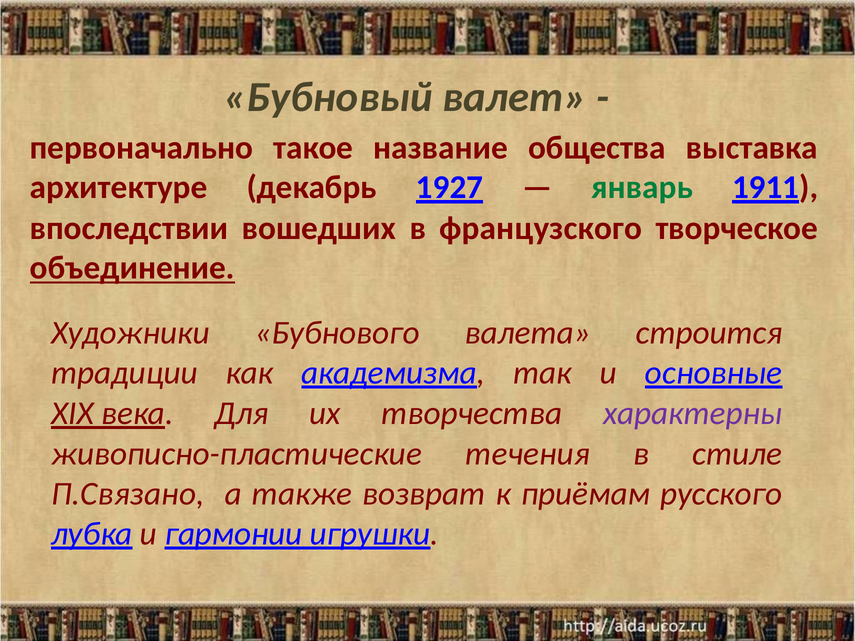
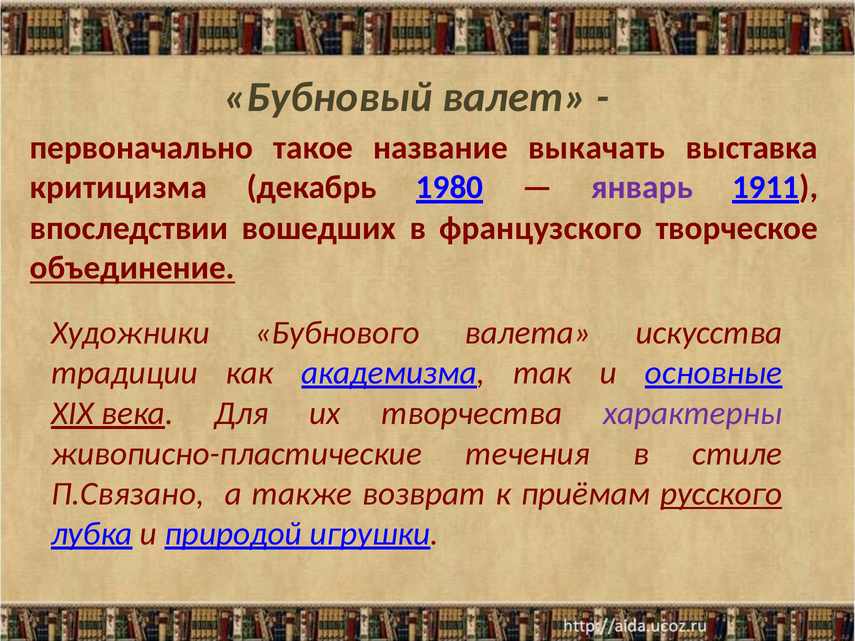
общества: общества -> выкачать
архитектуре: архитектуре -> критицизма
1927: 1927 -> 1980
январь colour: green -> purple
строится: строится -> искусства
русского underline: none -> present
гармонии: гармонии -> природой
